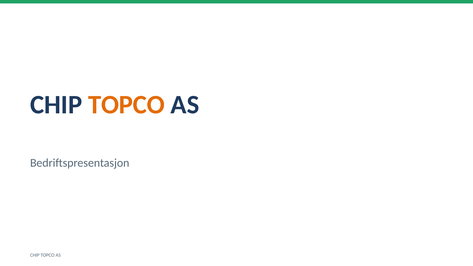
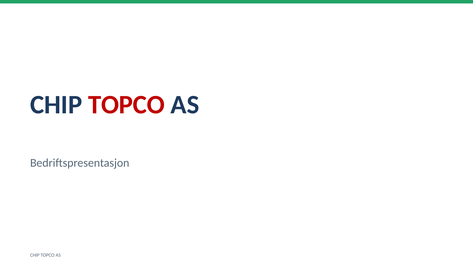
TOPCO at (126, 105) colour: orange -> red
